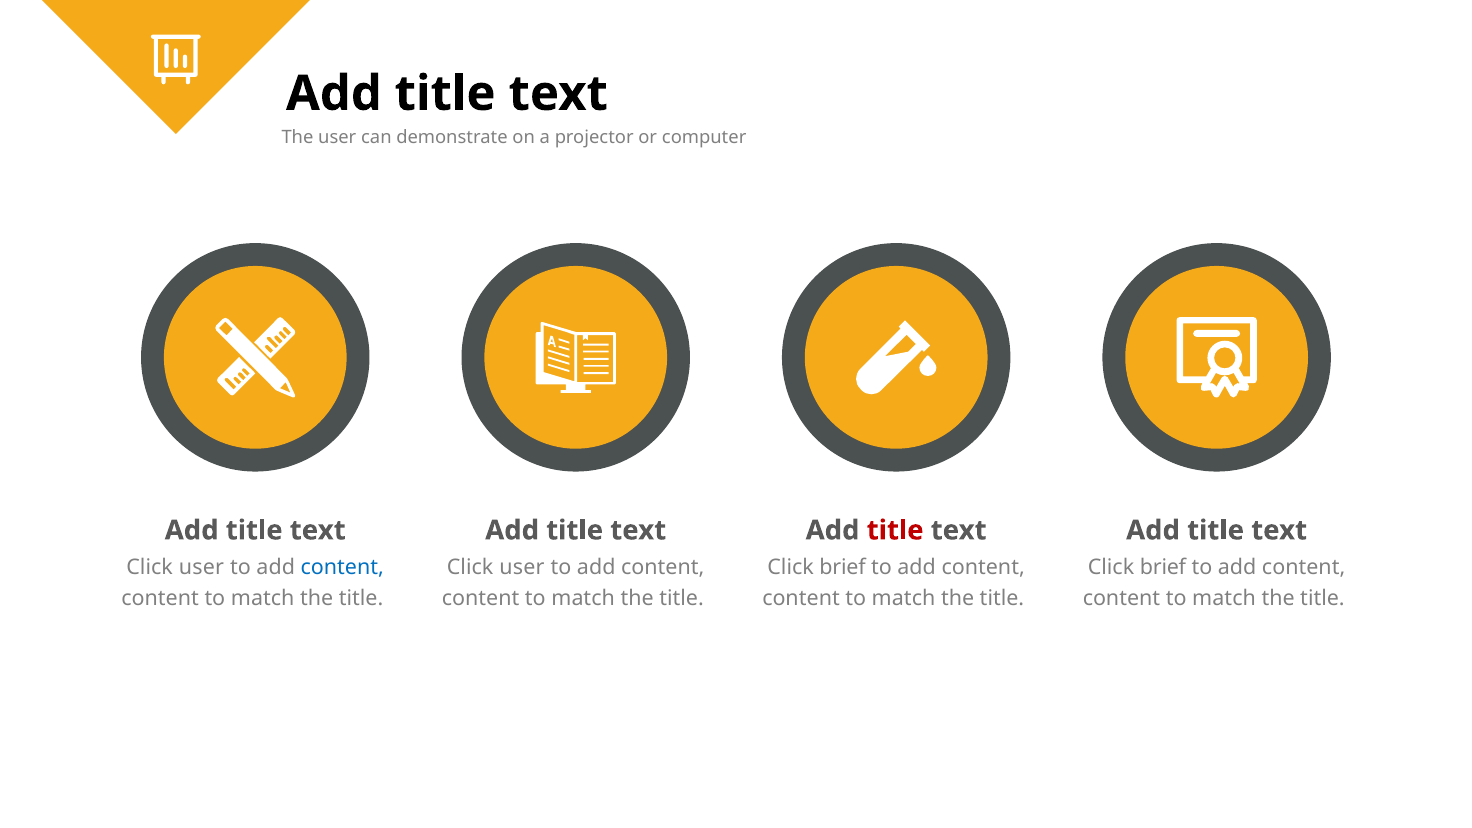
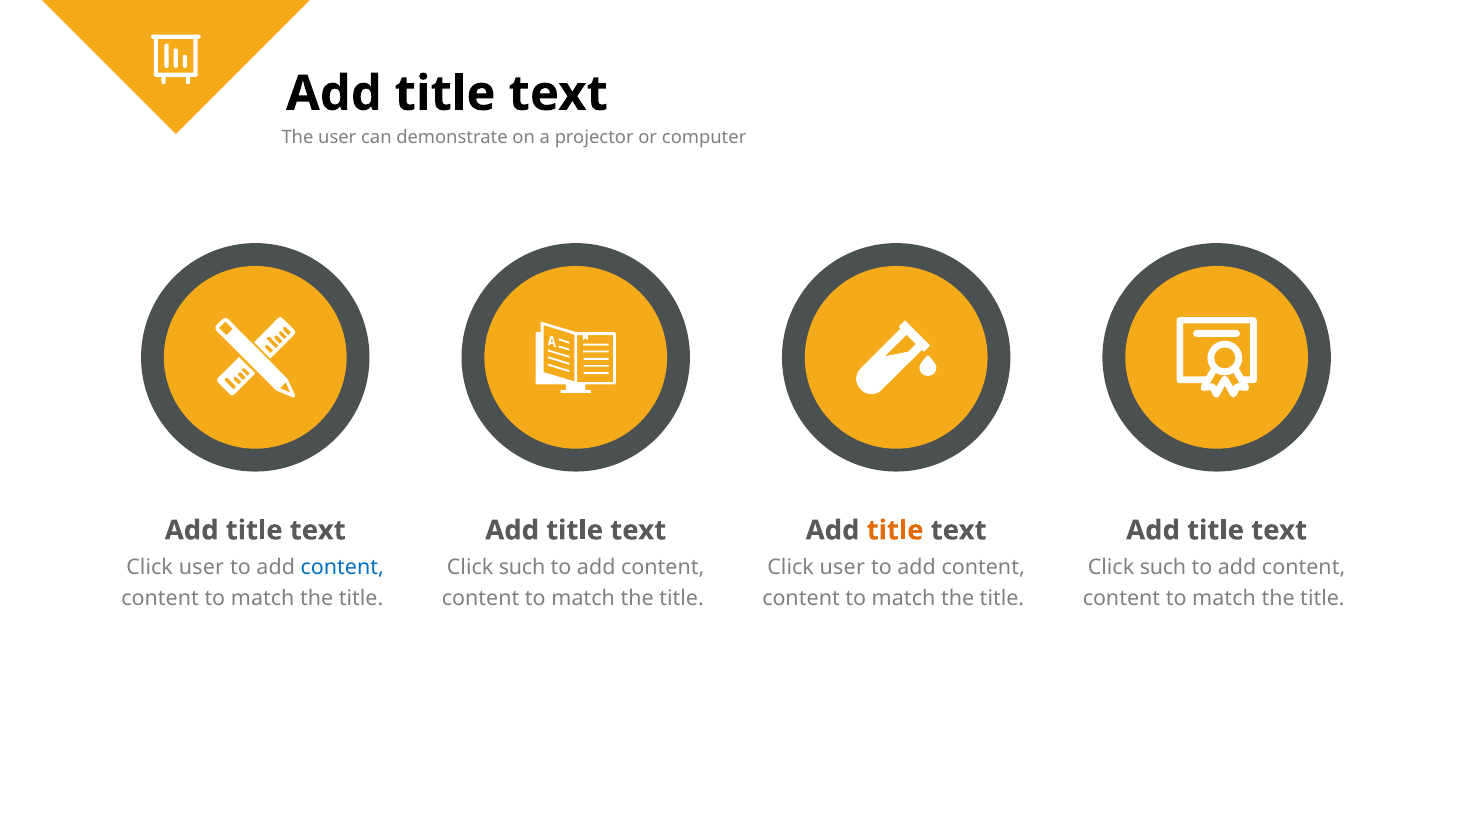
title at (895, 530) colour: red -> orange
user at (522, 567): user -> such
brief at (843, 567): brief -> user
brief at (1163, 567): brief -> such
